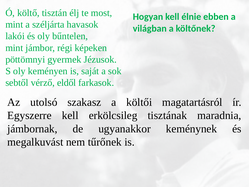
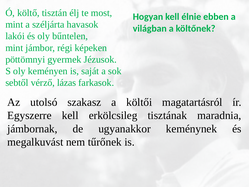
eldől: eldől -> lázas
